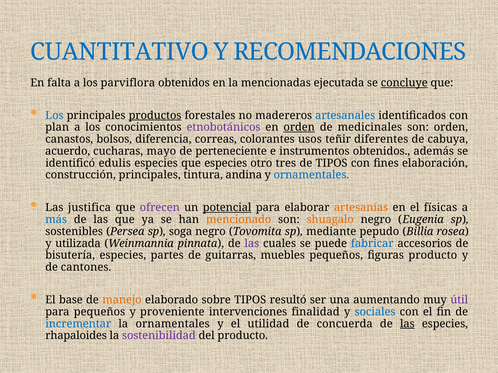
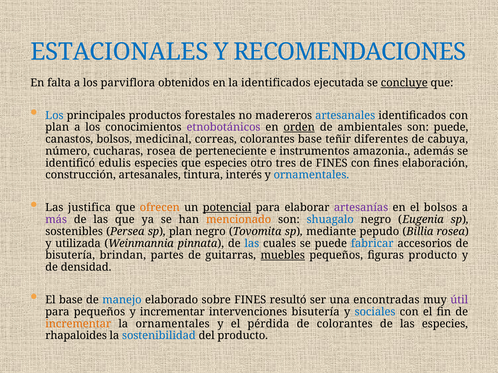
CUANTITATIVO: CUANTITATIVO -> ESTACIONALES
la mencionadas: mencionadas -> identificados
productos underline: present -> none
medicinales: medicinales -> ambientales
son orden: orden -> puede
diferencia: diferencia -> medicinal
colorantes usos: usos -> base
acuerdo: acuerdo -> número
cucharas mayo: mayo -> rosea
instrumentos obtenidos: obtenidos -> amazonia
de TIPOS: TIPOS -> FINES
construcción principales: principales -> artesanales
andina: andina -> interés
ofrecen colour: purple -> orange
artesanías colour: orange -> purple
el físicas: físicas -> bolsos
más colour: blue -> purple
shuagalo colour: orange -> blue
sp soga: soga -> plan
las at (252, 244) colour: purple -> blue
bisutería especies: especies -> brindan
muebles underline: none -> present
cantones: cantones -> densidad
manejo colour: orange -> blue
sobre TIPOS: TIPOS -> FINES
aumentando: aumentando -> encontradas
y proveniente: proveniente -> incrementar
intervenciones finalidad: finalidad -> bisutería
incrementar at (78, 324) colour: blue -> orange
utilidad: utilidad -> pérdida
de concuerda: concuerda -> colorantes
las at (407, 324) underline: present -> none
sostenibilidad colour: purple -> blue
